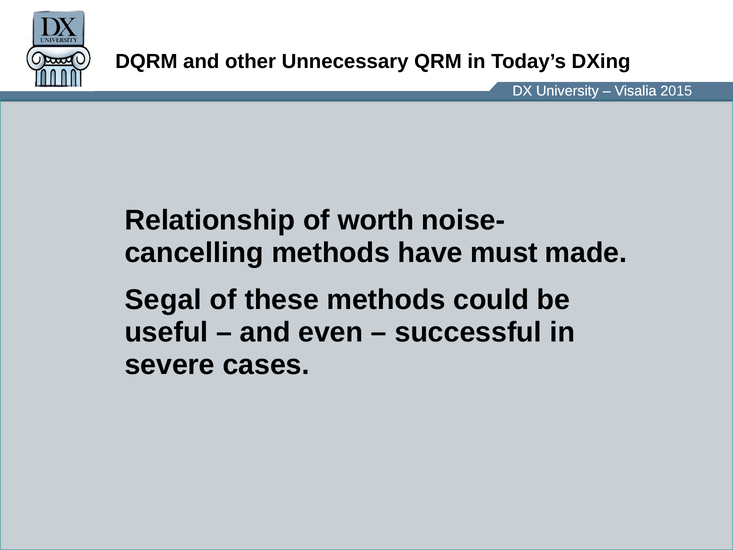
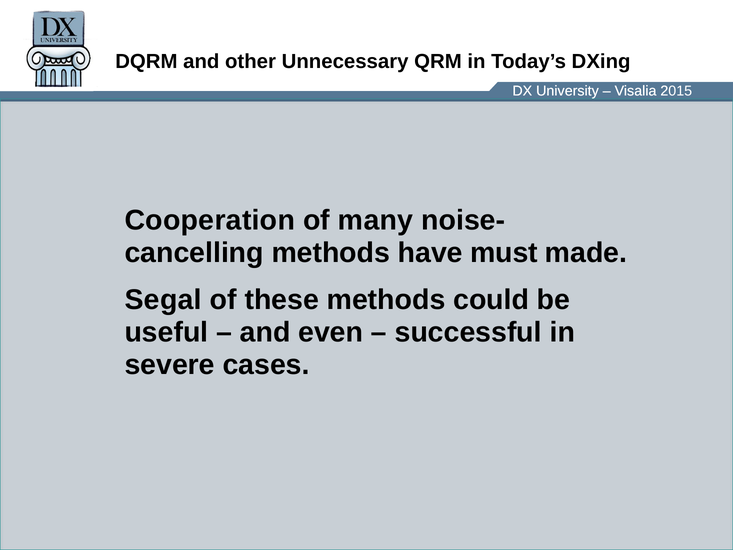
Relationship: Relationship -> Cooperation
worth: worth -> many
